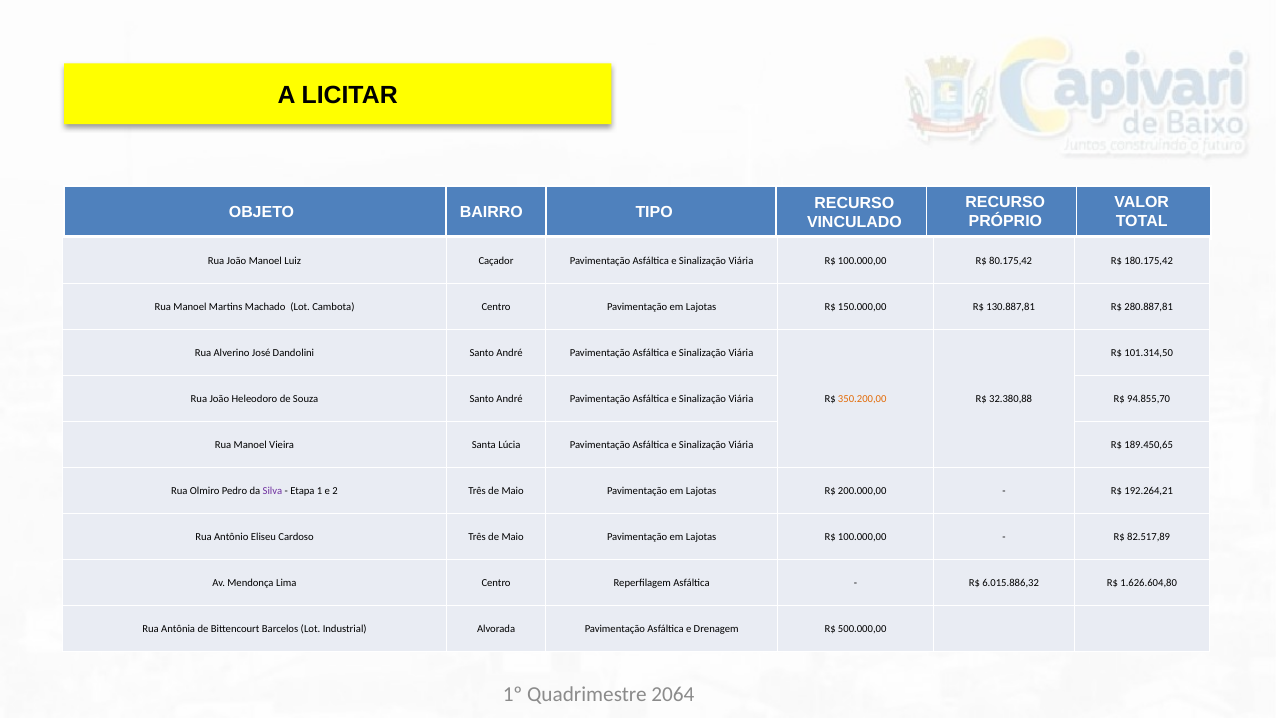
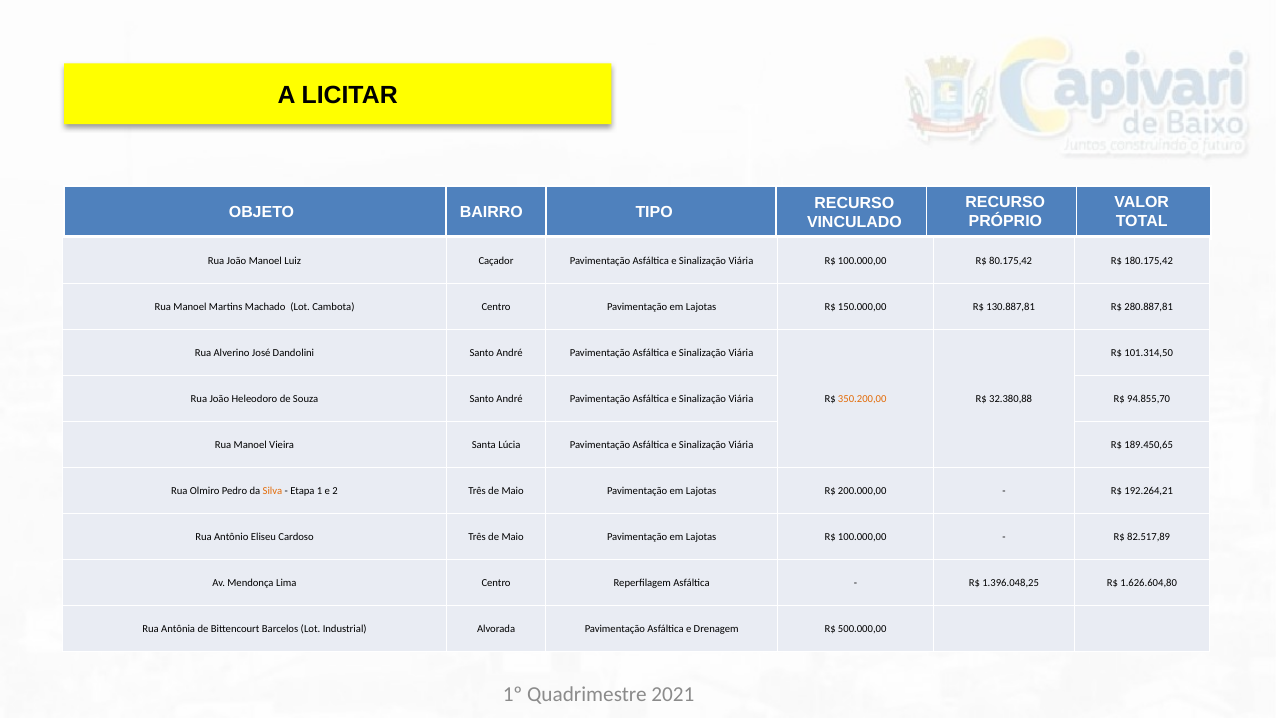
Silva colour: purple -> orange
6.015.886,32: 6.015.886,32 -> 1.396.048,25
2064: 2064 -> 2021
